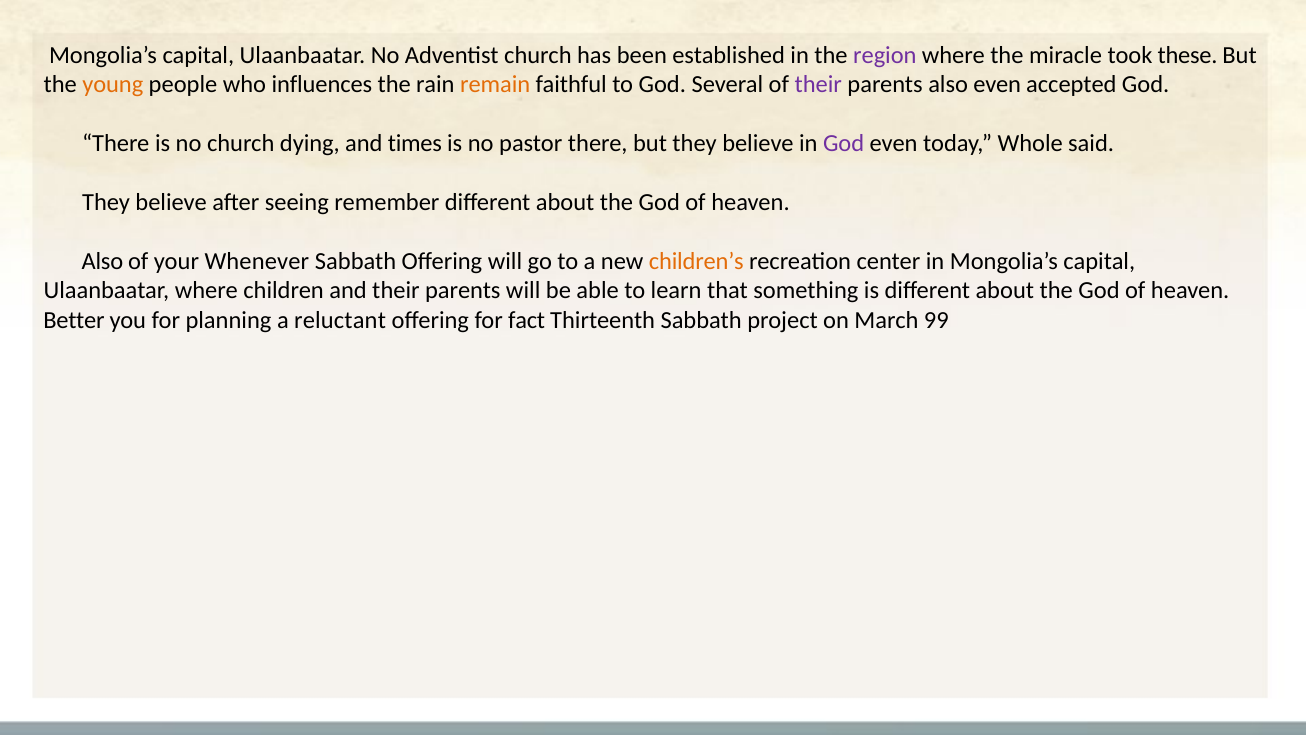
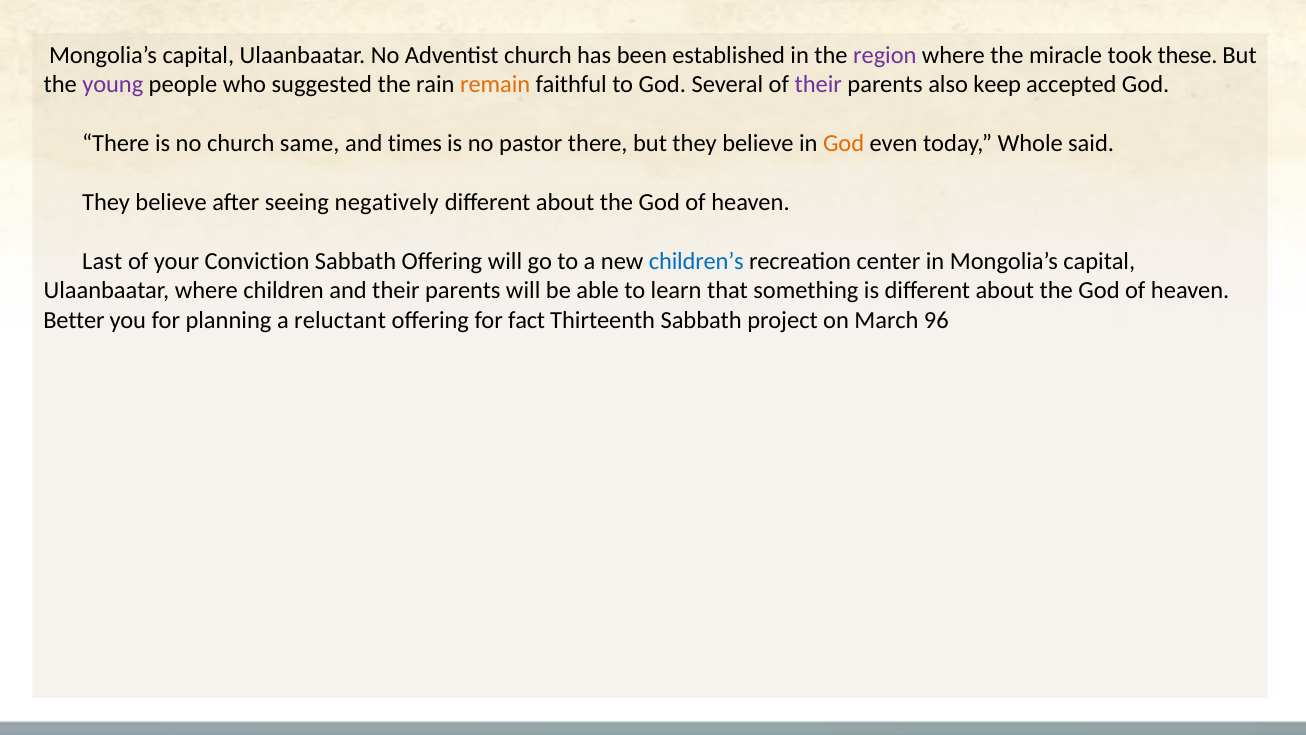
young colour: orange -> purple
influences: influences -> suggested
also even: even -> keep
dying: dying -> same
God at (844, 144) colour: purple -> orange
remember: remember -> negatively
Also at (102, 261): Also -> Last
Whenever: Whenever -> Conviction
children’s colour: orange -> blue
99: 99 -> 96
